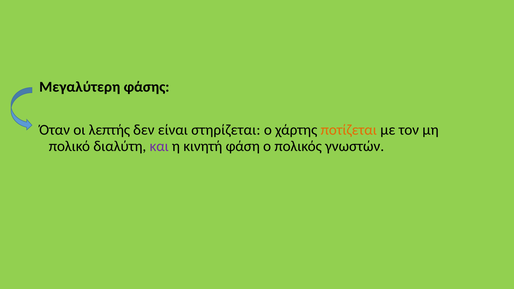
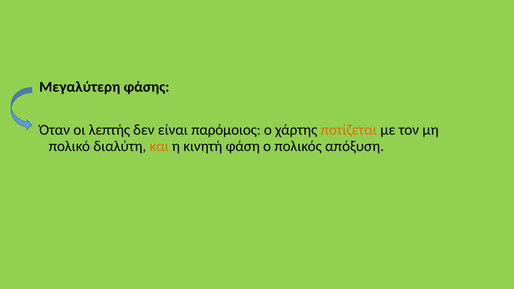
στηρίζεται: στηρίζεται -> παρόμοιος
και colour: purple -> orange
γνωστών: γνωστών -> απόξυση
